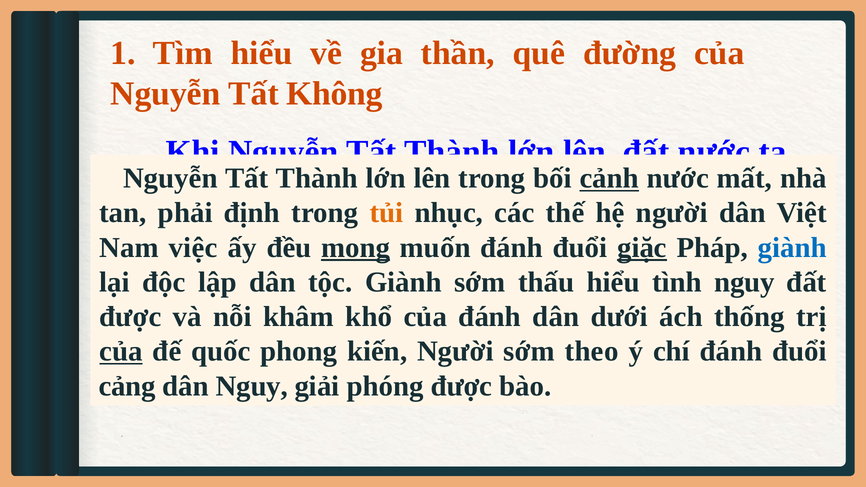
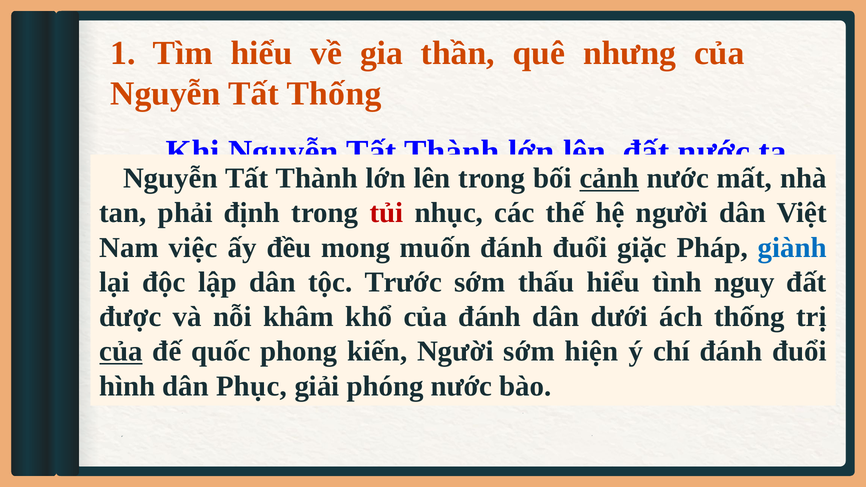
đường: đường -> nhưng
Tất Không: Không -> Thống
tủi colour: orange -> red
mong underline: present -> none
giặc underline: present -> none
tộc Giành: Giành -> Trước
theo: theo -> hiện
cảng: cảng -> hình
dân Nguy: Nguy -> Phục
phóng được: được -> nước
